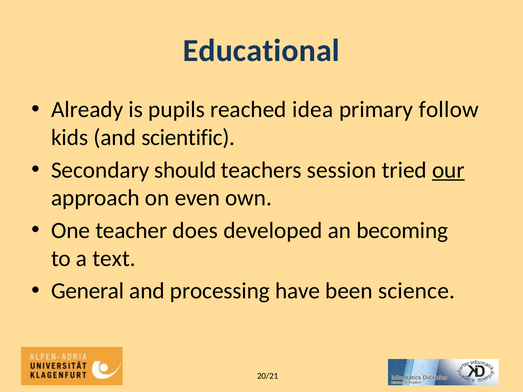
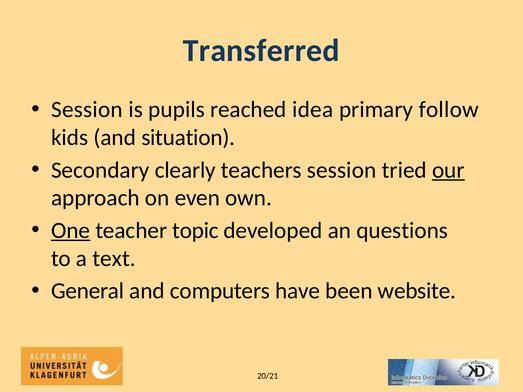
Educational: Educational -> Transferred
Already at (87, 110): Already -> Session
scientific: scientific -> situation
should: should -> clearly
One underline: none -> present
does: does -> topic
becoming: becoming -> questions
processing: processing -> computers
science: science -> website
